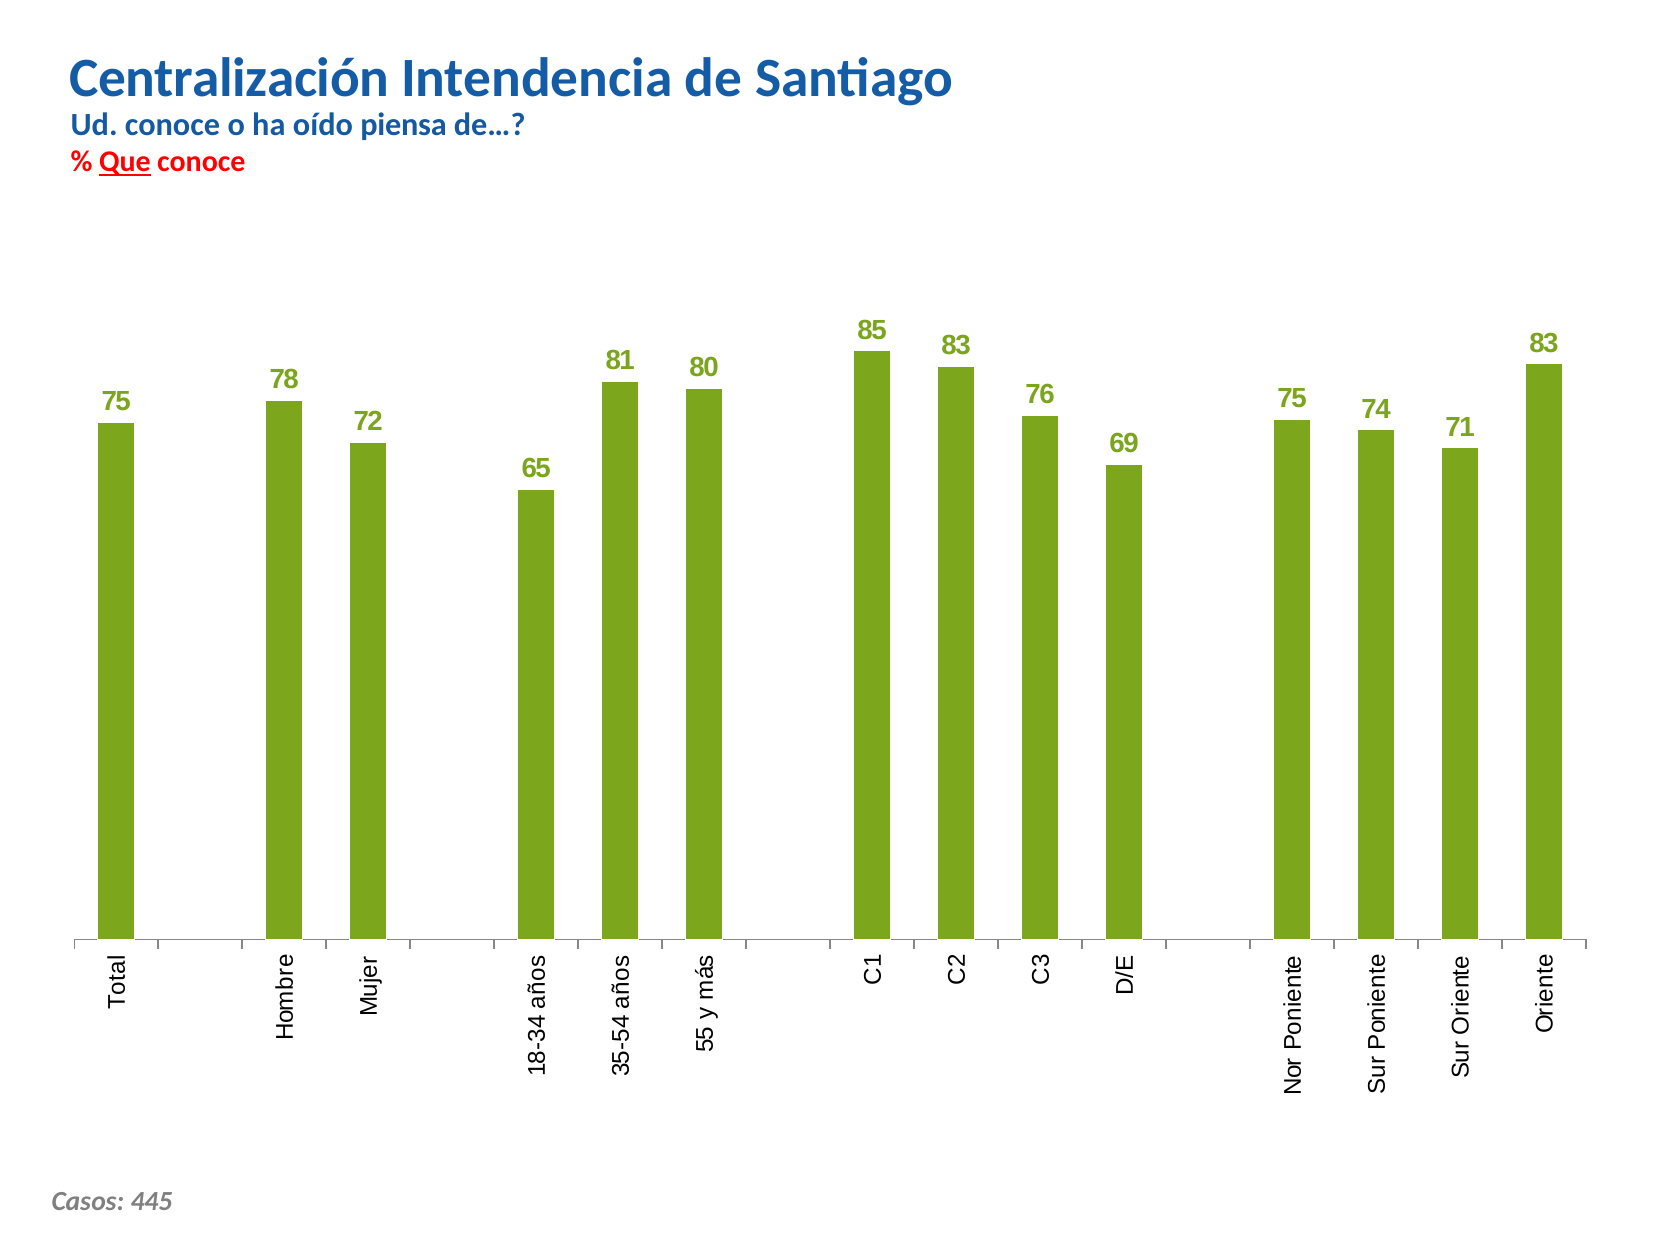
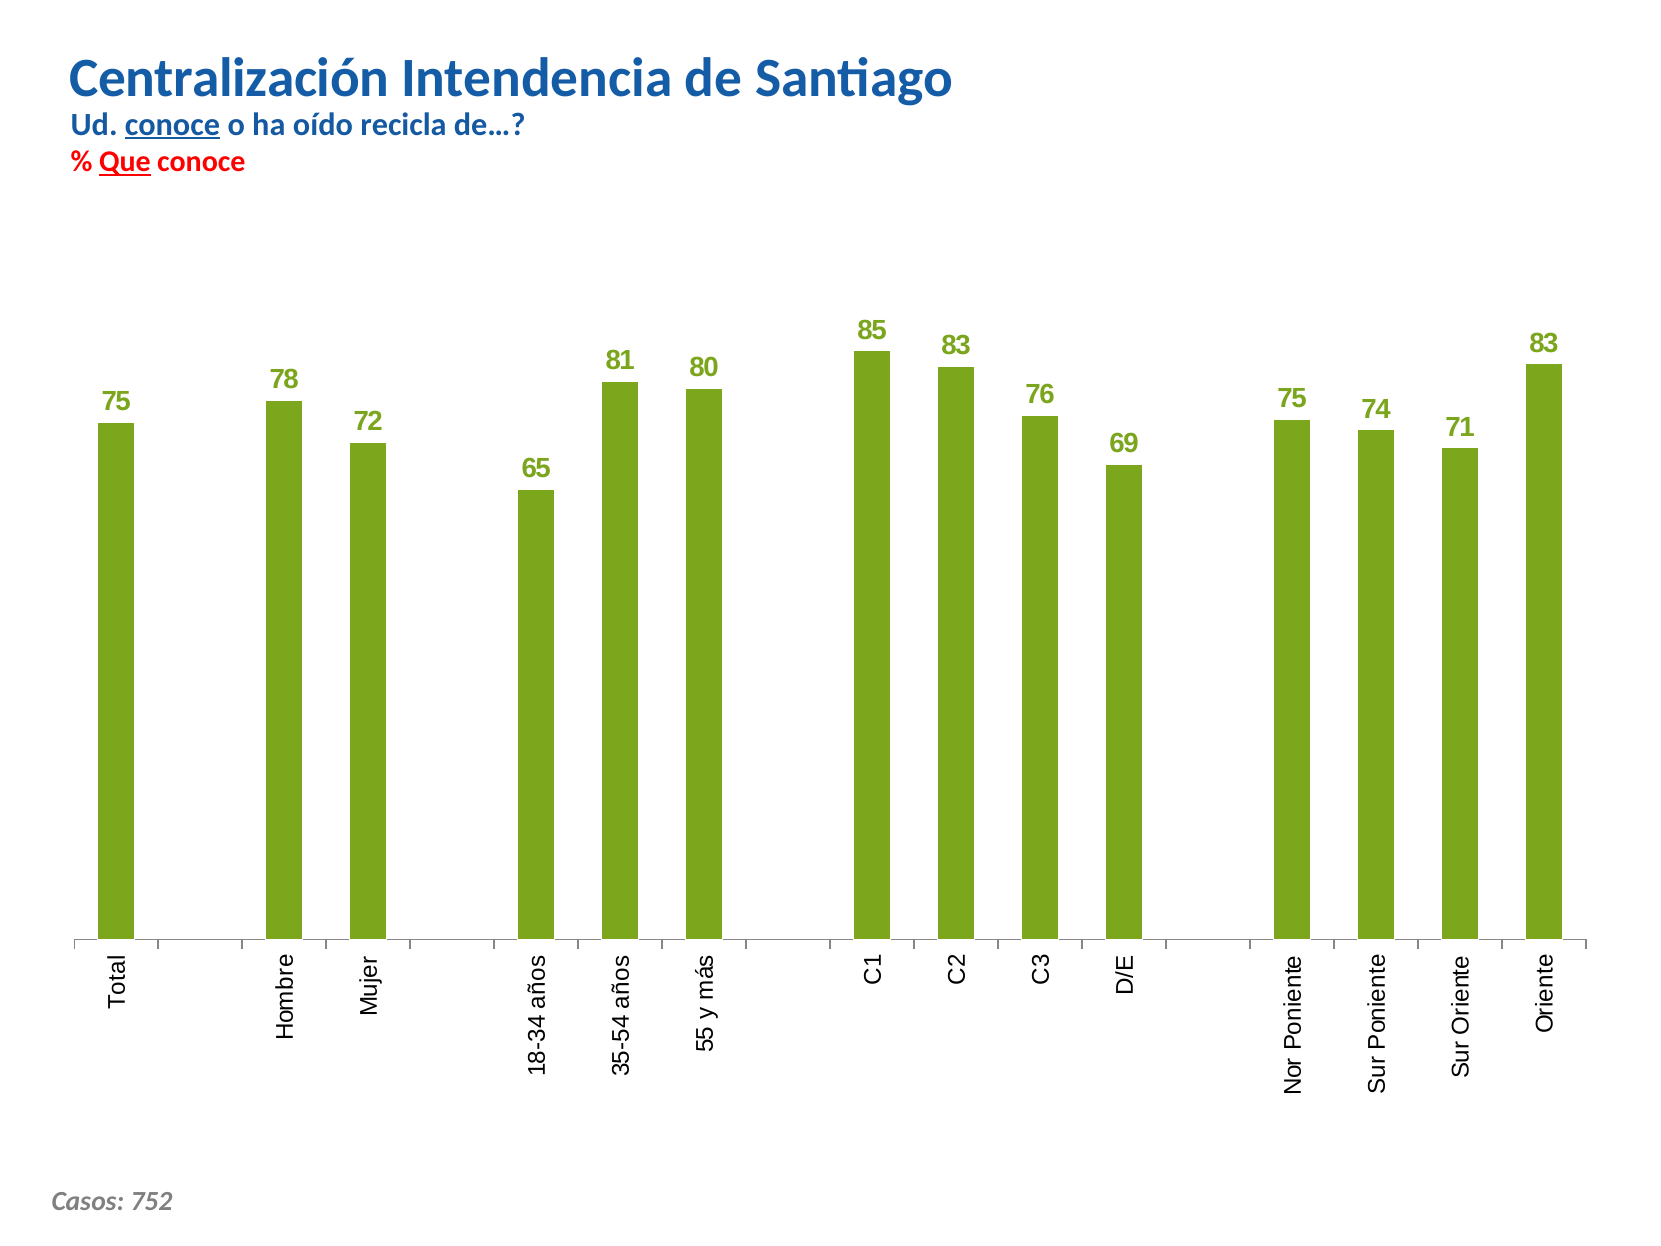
conoce at (172, 124) underline: none -> present
piensa: piensa -> recicla
445: 445 -> 752
